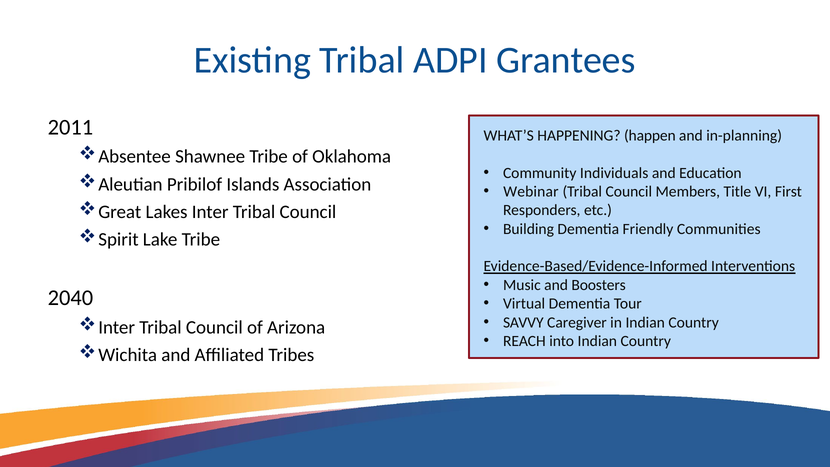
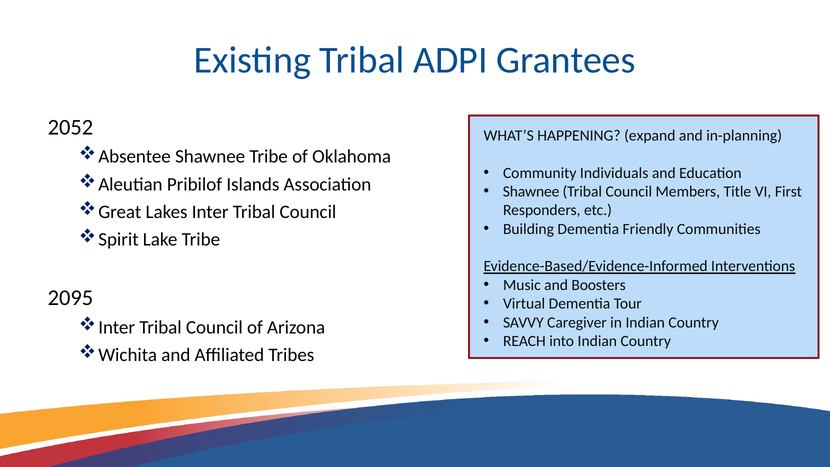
2011: 2011 -> 2052
happen: happen -> expand
Webinar at (531, 192): Webinar -> Shawnee
2040: 2040 -> 2095
